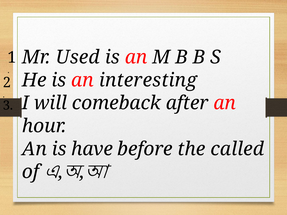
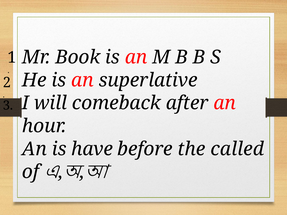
Used: Used -> Book
interesting: interesting -> superlative
